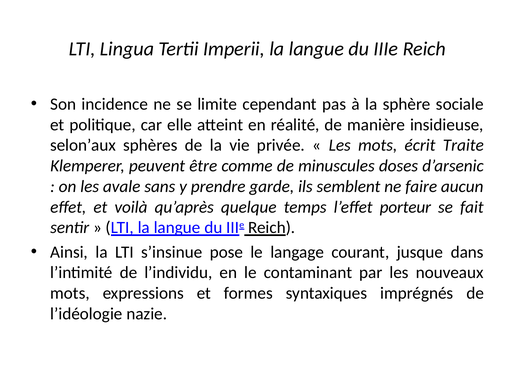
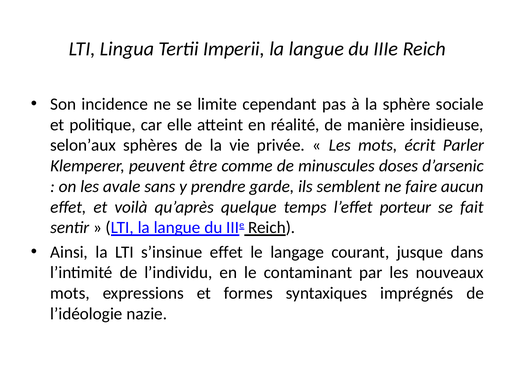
Traite: Traite -> Parler
s’insinue pose: pose -> effet
